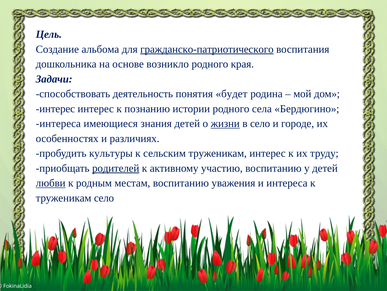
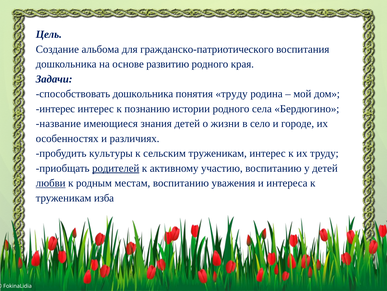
гражданско-патриотического underline: present -> none
возникло: возникло -> развитию
способствовать деятельность: деятельность -> дошкольника
понятия будет: будет -> труду
интереса at (58, 123): интереса -> название
жизни underline: present -> none
труженикам село: село -> изба
